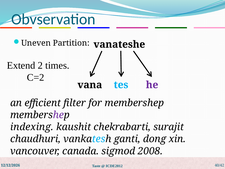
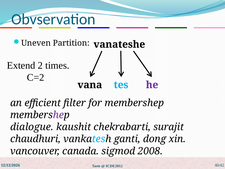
indexing: indexing -> dialogue
